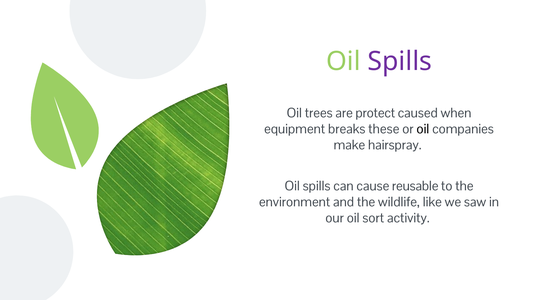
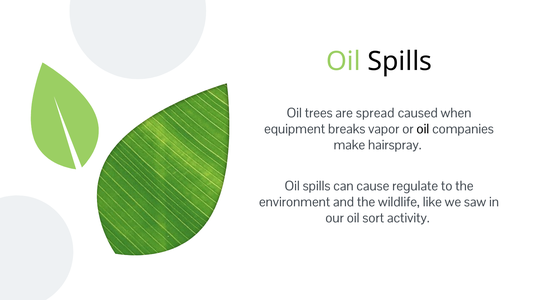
Spills at (400, 61) colour: purple -> black
protect: protect -> spread
these: these -> vapor
reusable: reusable -> regulate
